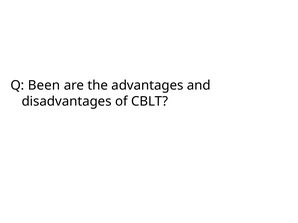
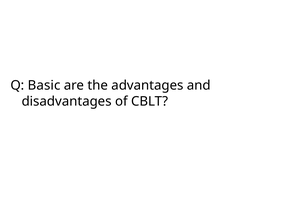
Been: Been -> Basic
